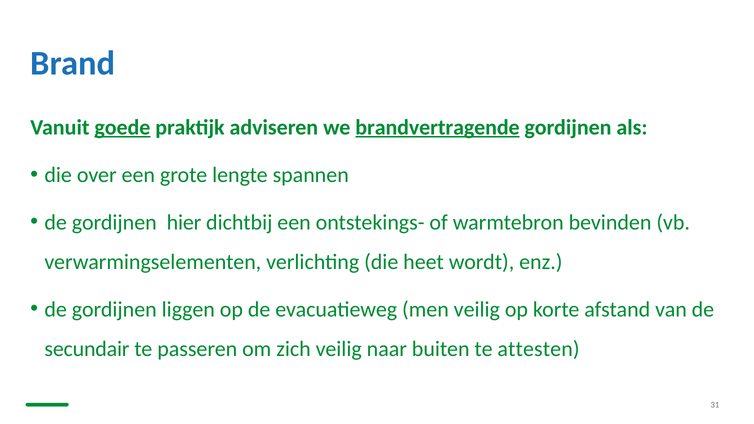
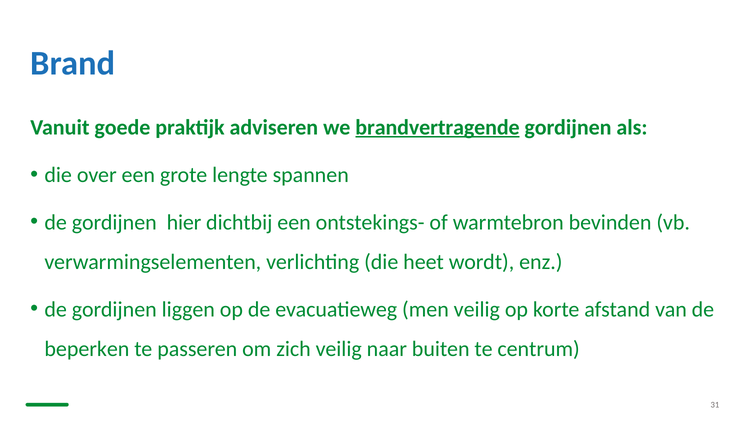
goede underline: present -> none
secundair: secundair -> beperken
attesten: attesten -> centrum
